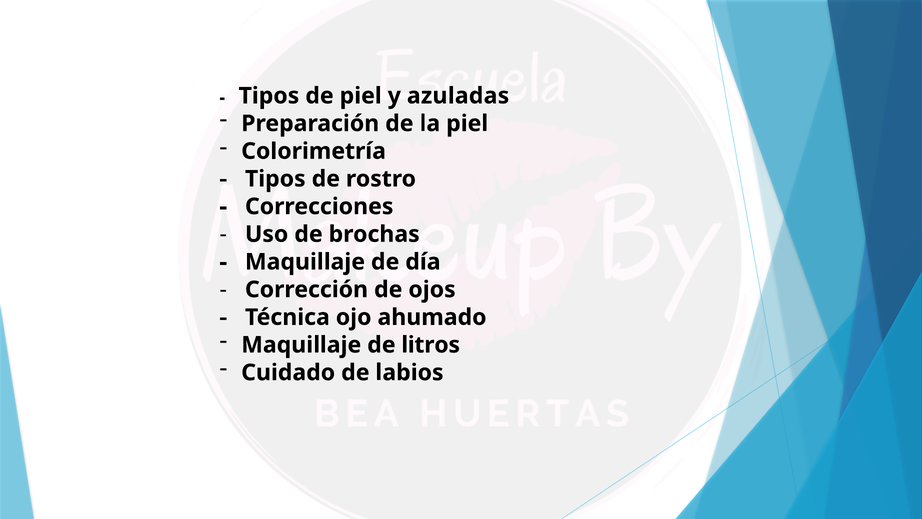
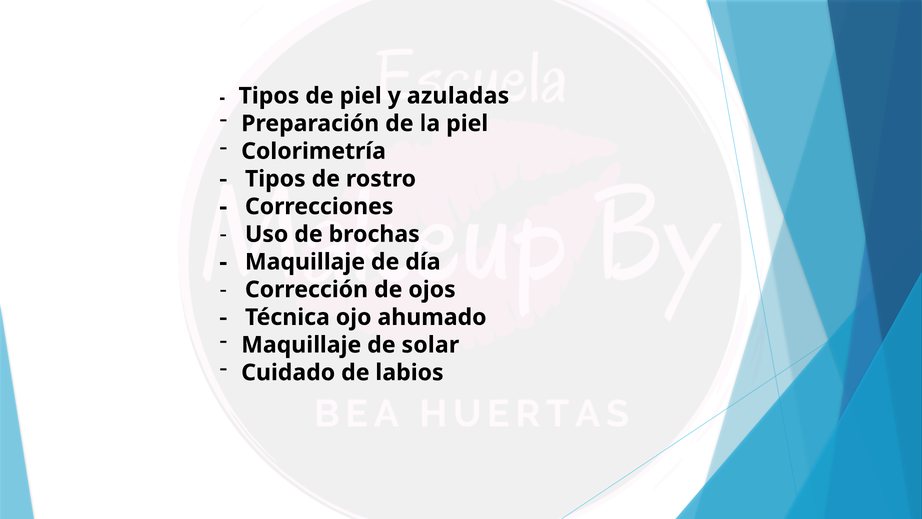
litros: litros -> solar
